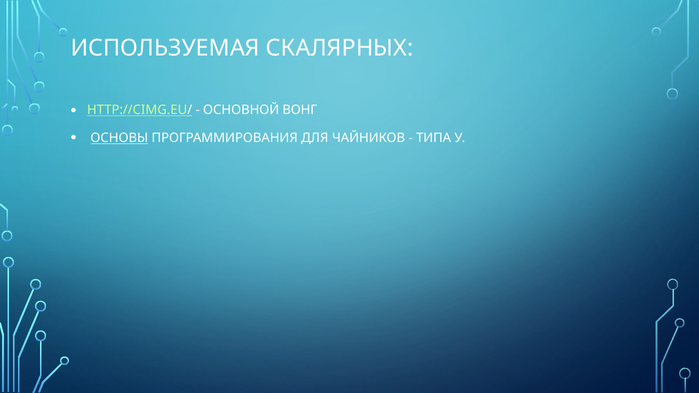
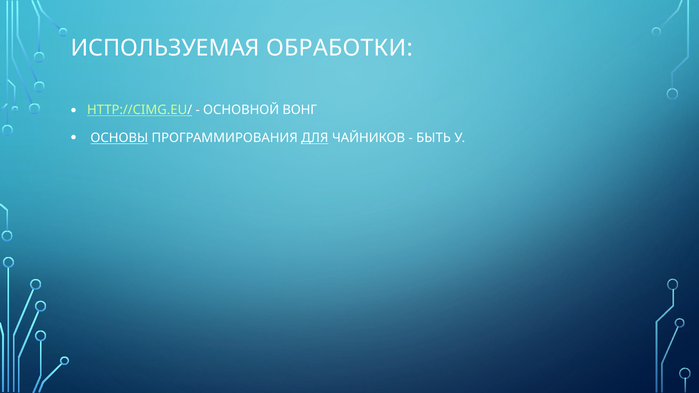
СКАЛЯРНЫХ: СКАЛЯРНЫХ -> ОБРАБОТКИ
ДЛЯ underline: none -> present
ТИПА: ТИПА -> БЫТЬ
